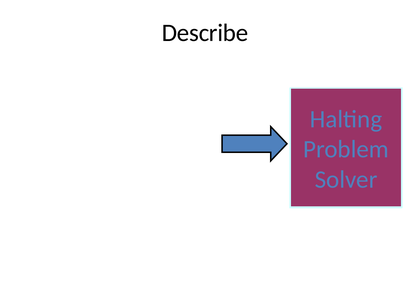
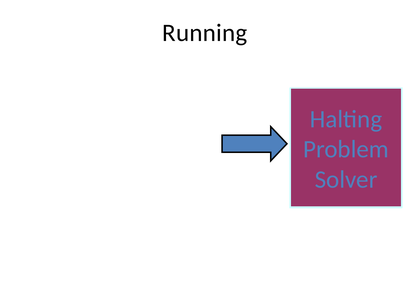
Describe: Describe -> Running
